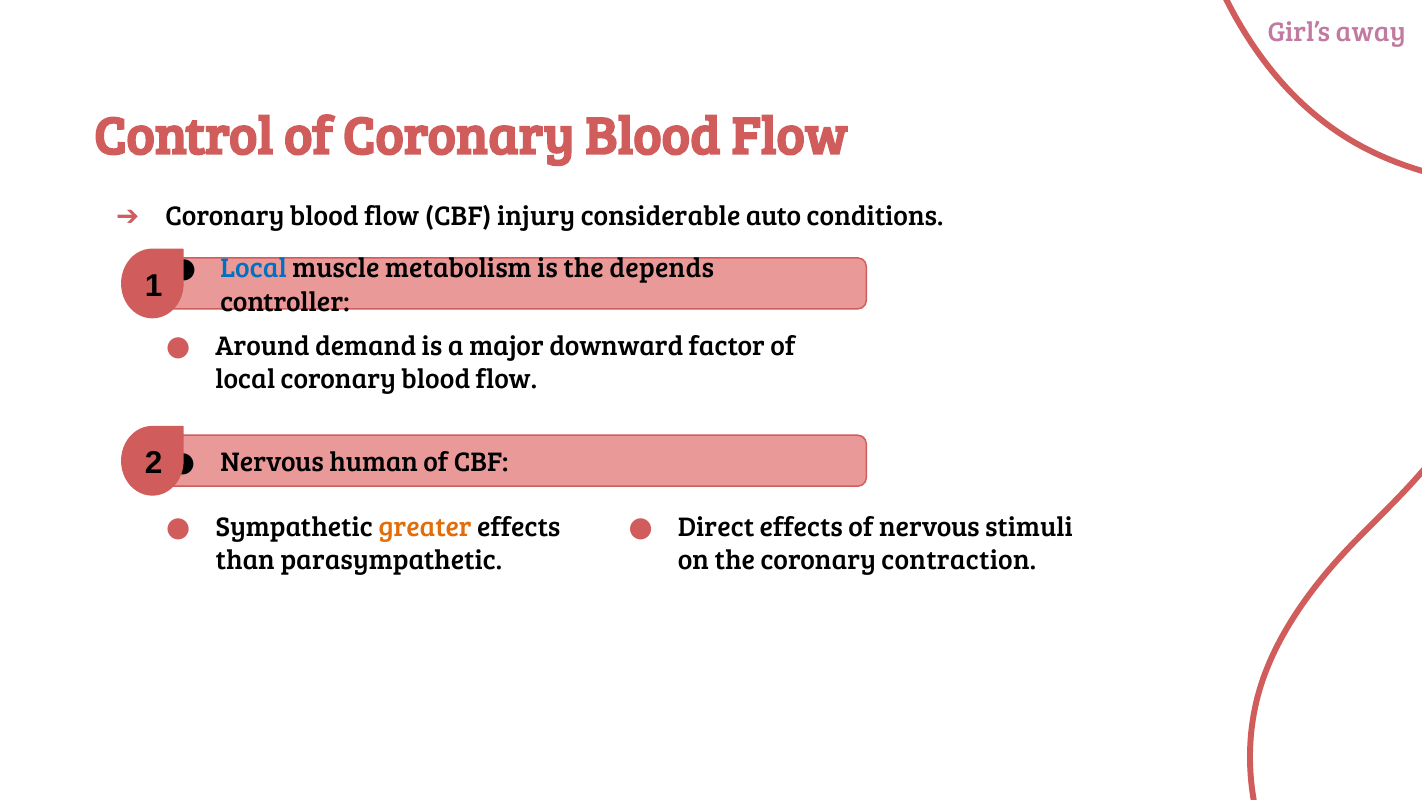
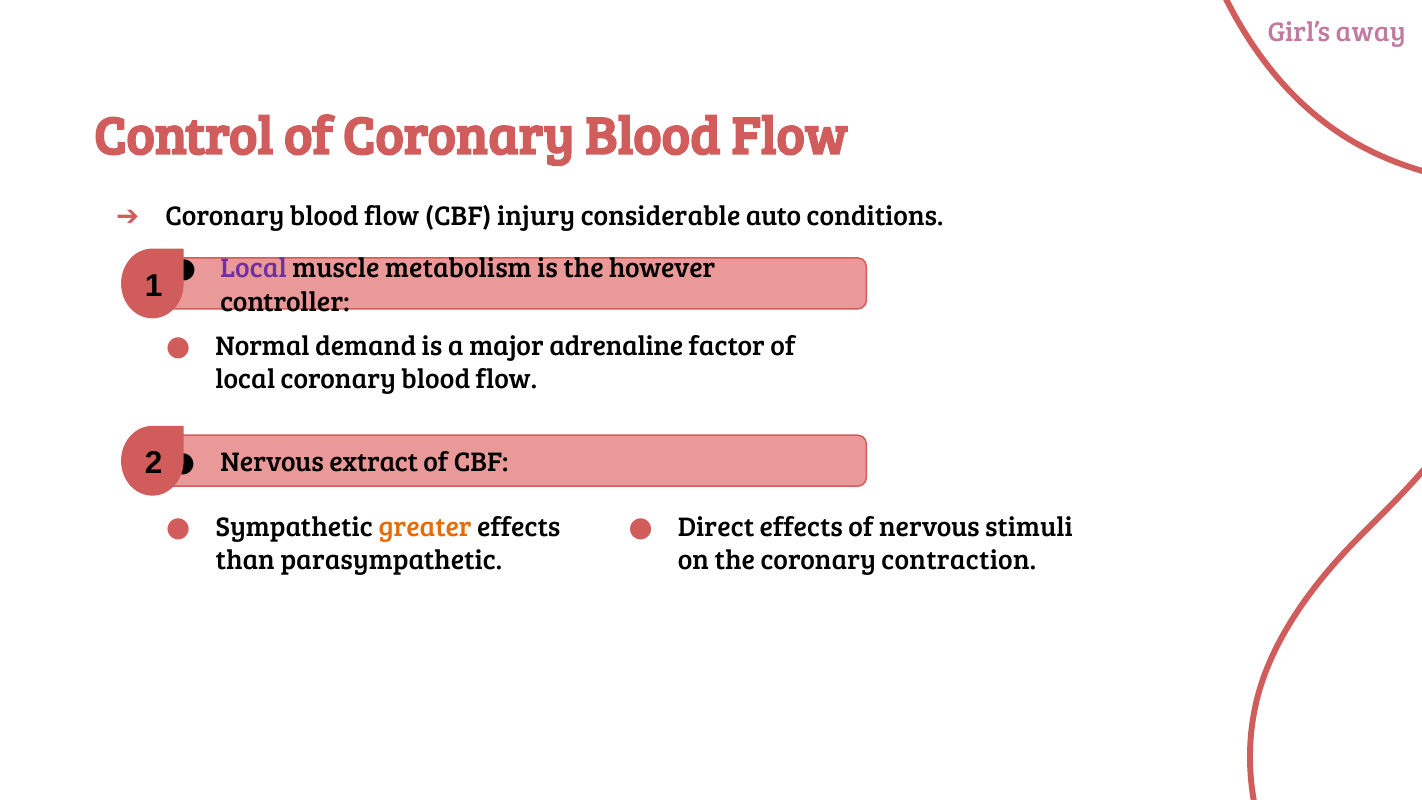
Local at (254, 269) colour: blue -> purple
depends: depends -> however
Around: Around -> Normal
downward: downward -> adrenaline
human: human -> extract
